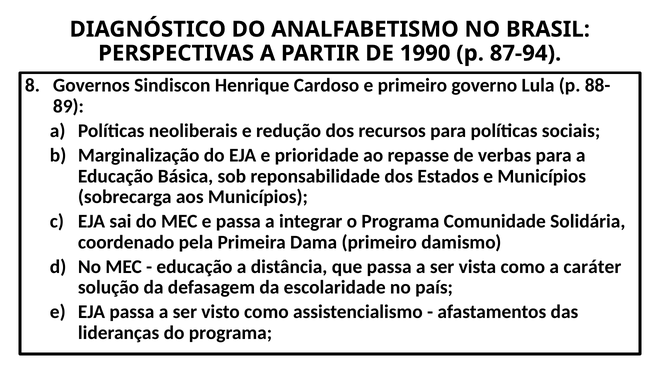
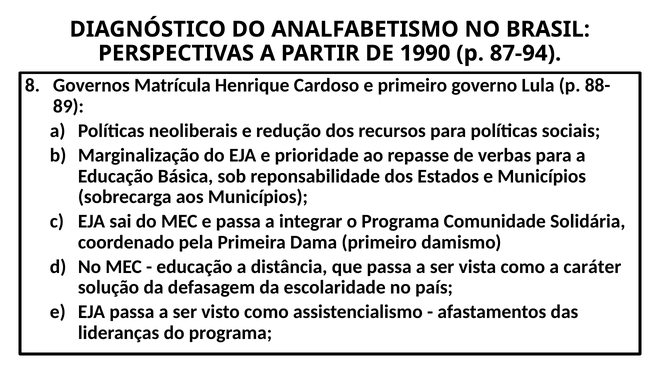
Sindiscon: Sindiscon -> Matrícula
